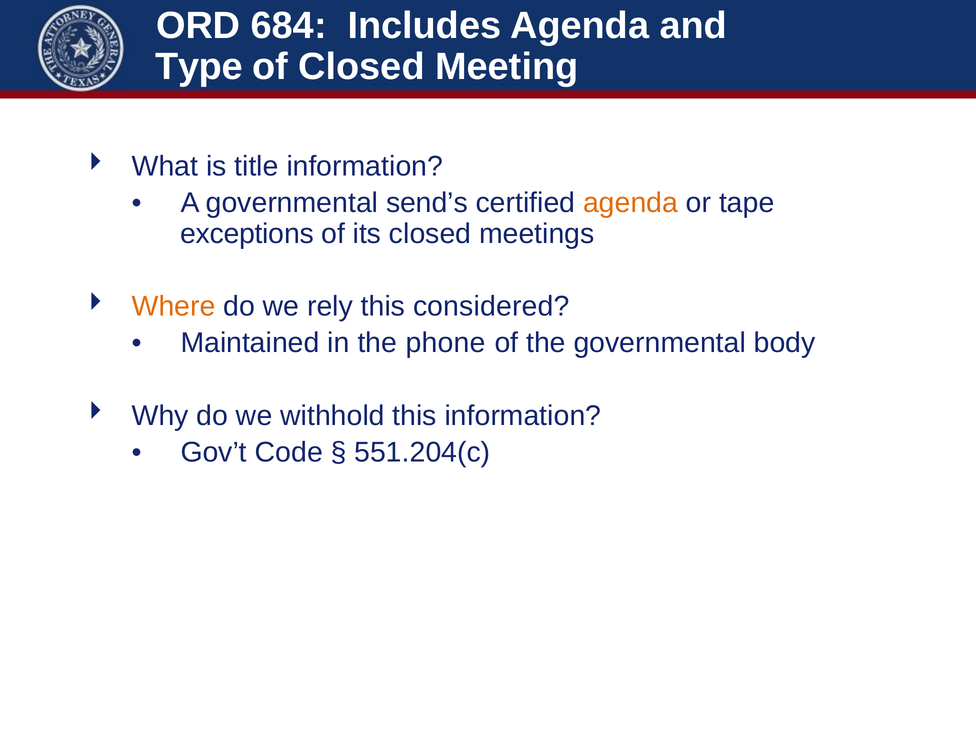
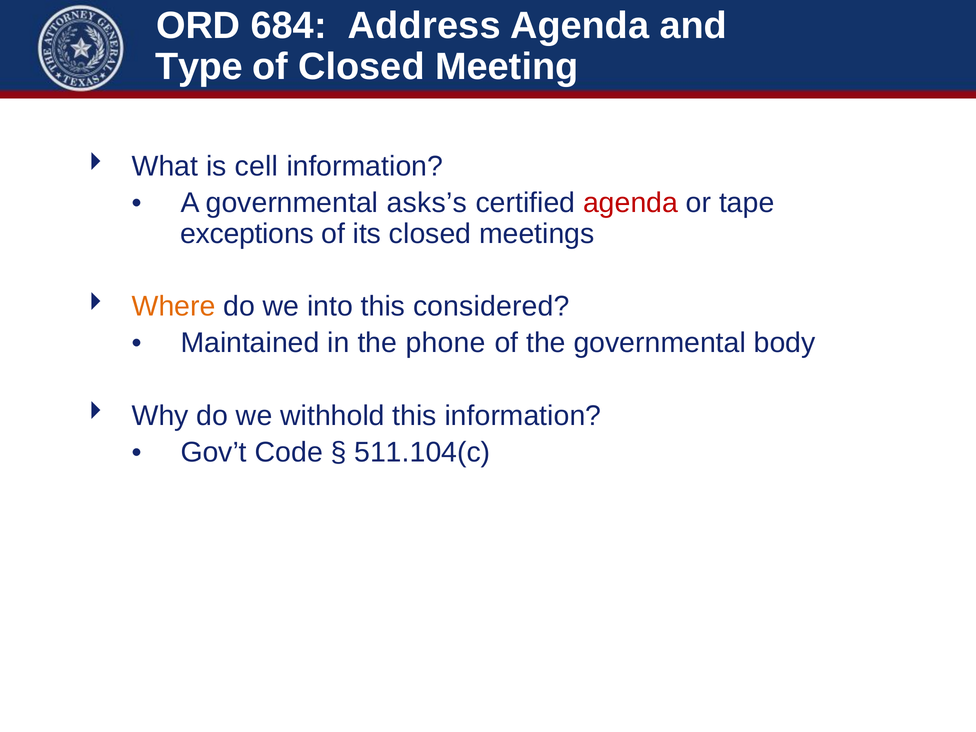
Includes: Includes -> Address
title: title -> cell
send’s: send’s -> asks’s
agenda at (631, 203) colour: orange -> red
rely: rely -> into
551.204(c: 551.204(c -> 511.104(c
